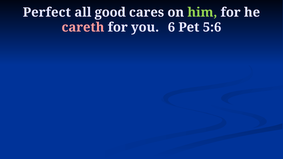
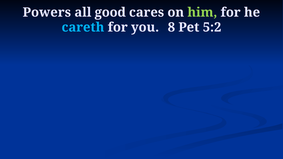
Perfect: Perfect -> Powers
careth colour: pink -> light blue
6: 6 -> 8
5:6: 5:6 -> 5:2
